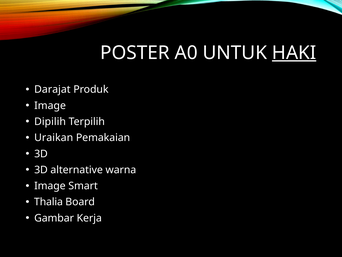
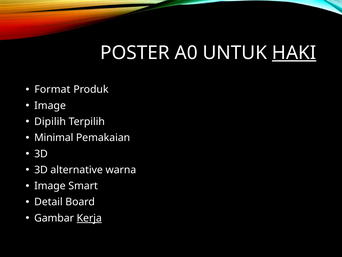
Darajat: Darajat -> Format
Uraikan: Uraikan -> Minimal
Thalia: Thalia -> Detail
Kerja underline: none -> present
